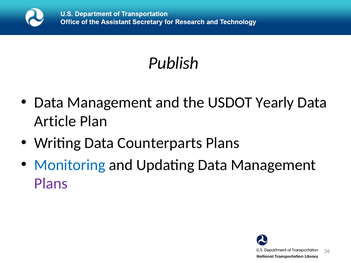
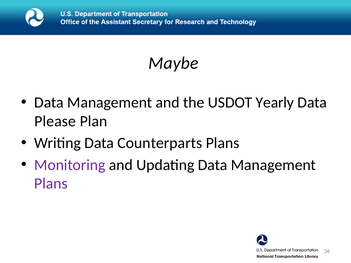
Publish: Publish -> Maybe
Article: Article -> Please
Monitoring colour: blue -> purple
